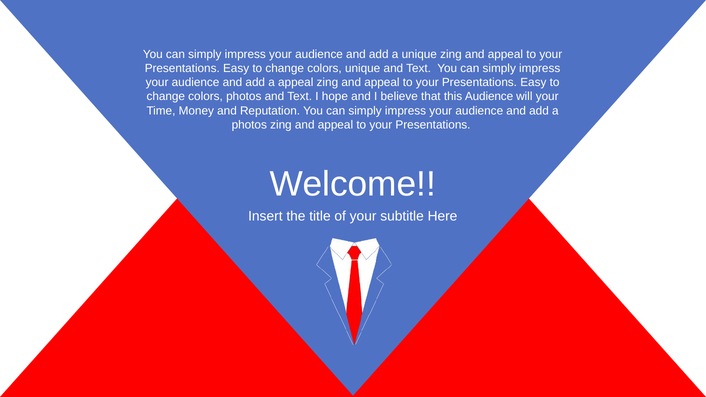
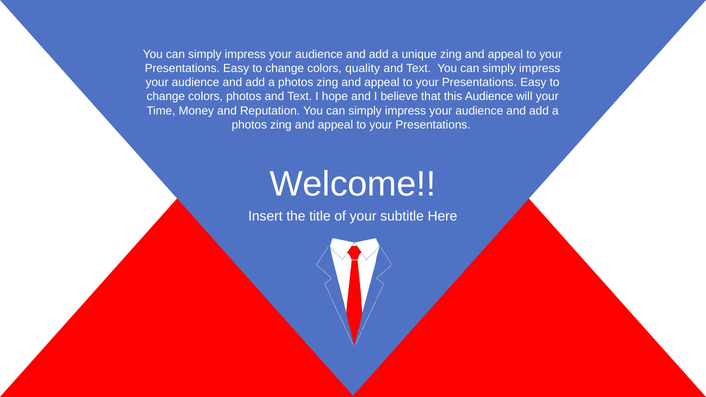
colors unique: unique -> quality
appeal at (296, 82): appeal -> photos
